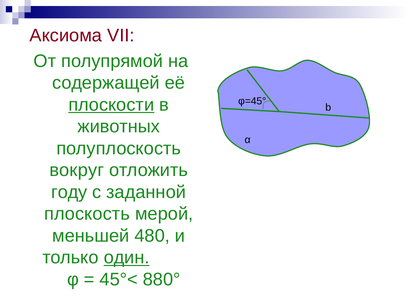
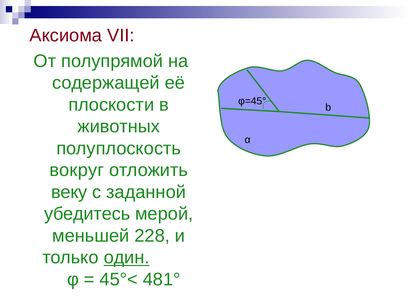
плоскости underline: present -> none
году: году -> веку
плоскость: плоскость -> убедитесь
480: 480 -> 228
880°: 880° -> 481°
